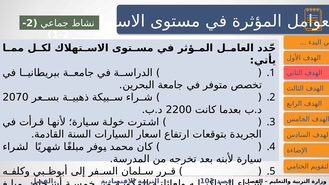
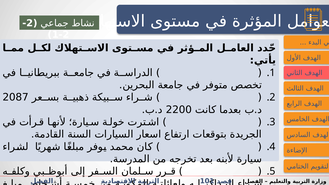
2070: 2070 -> 2087
